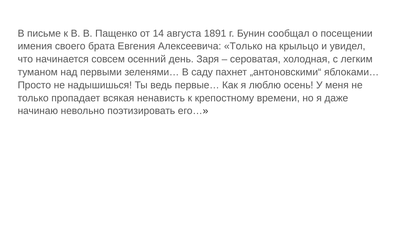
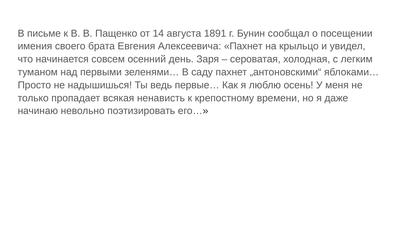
Алексеевича Только: Только -> Пахнет
